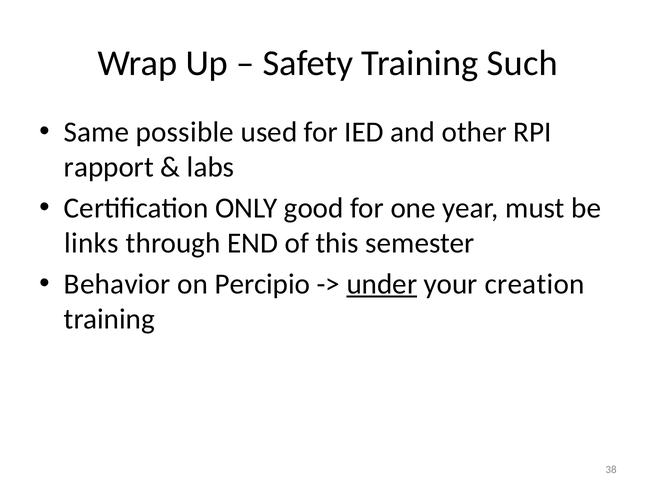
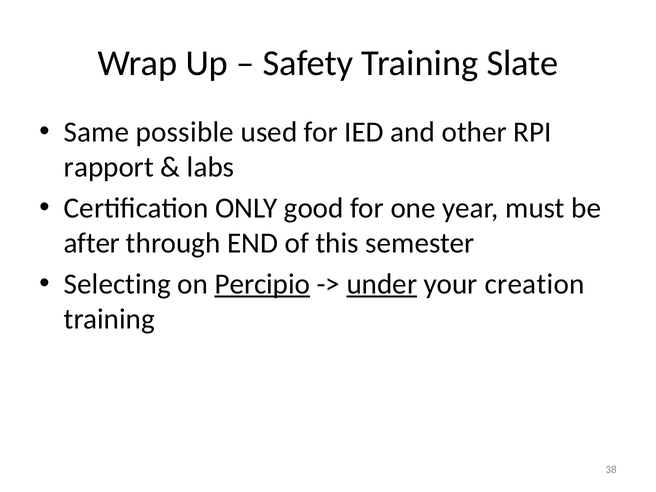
Such: Such -> Slate
links: links -> after
Behavior: Behavior -> Selecting
Percipio underline: none -> present
